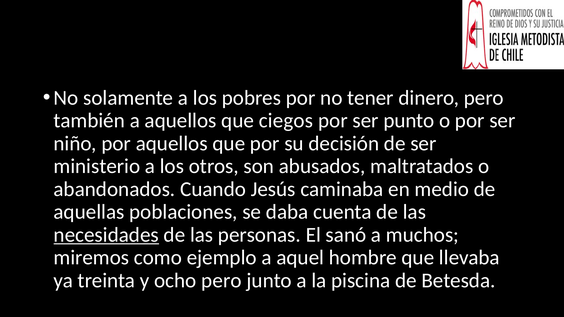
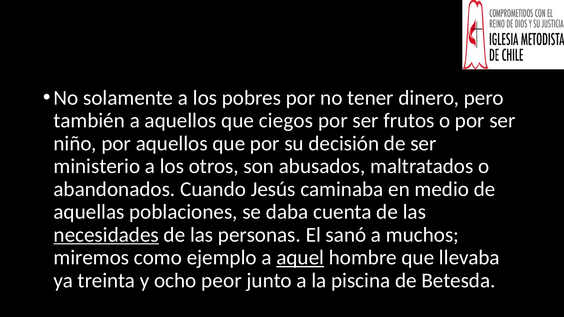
punto: punto -> frutos
aquel underline: none -> present
ocho pero: pero -> peor
